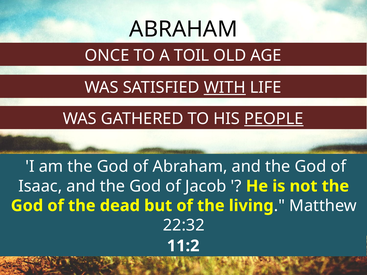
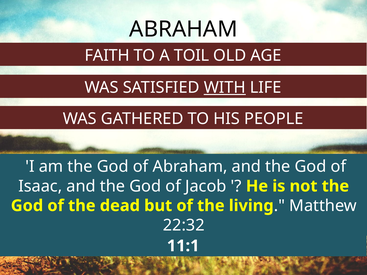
ONCE at (107, 55): ONCE -> FAITH
PEOPLE underline: present -> none
11:2: 11:2 -> 11:1
